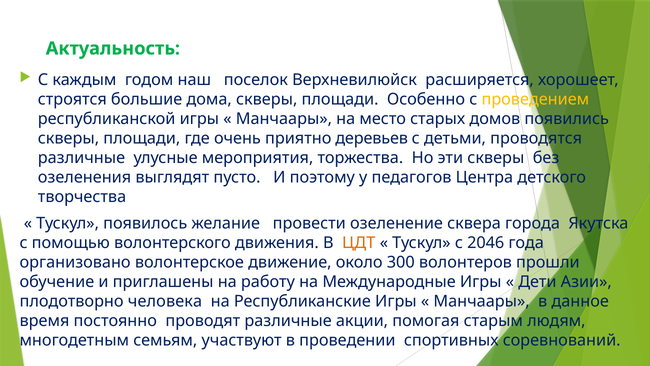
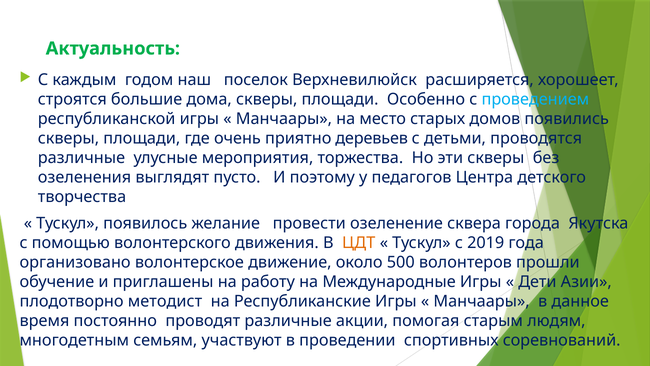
проведением colour: yellow -> light blue
2046: 2046 -> 2019
300: 300 -> 500
человека: человека -> методист
